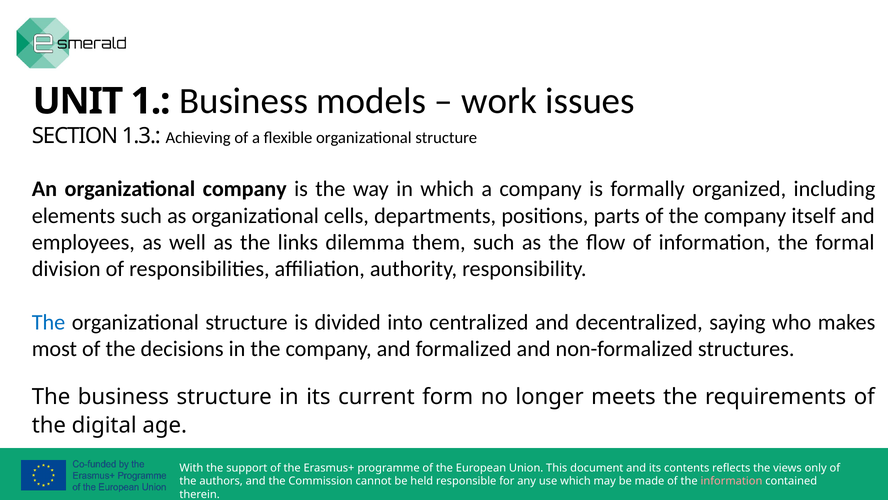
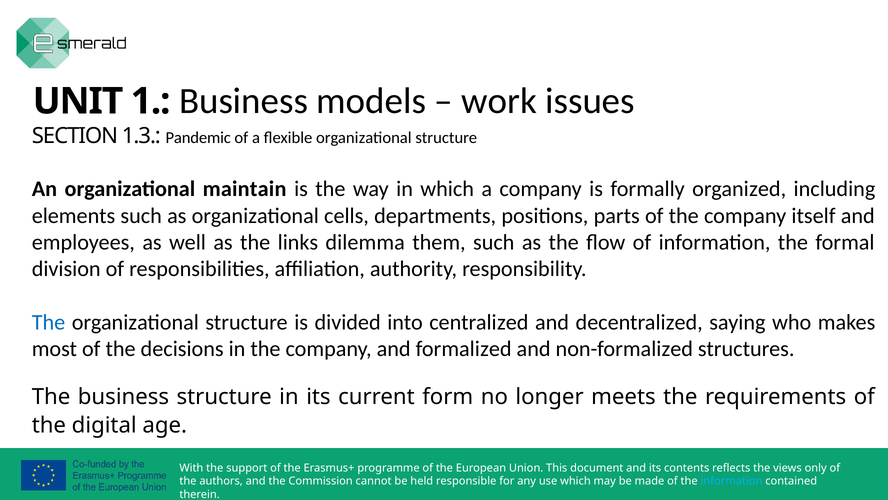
Achieving: Achieving -> Pandemic
organizational company: company -> maintain
information at (731, 481) colour: pink -> light blue
